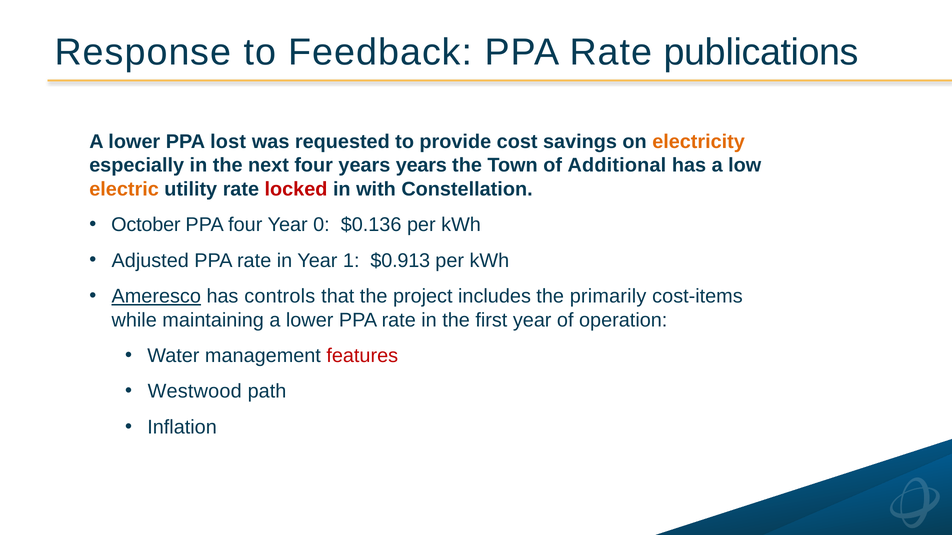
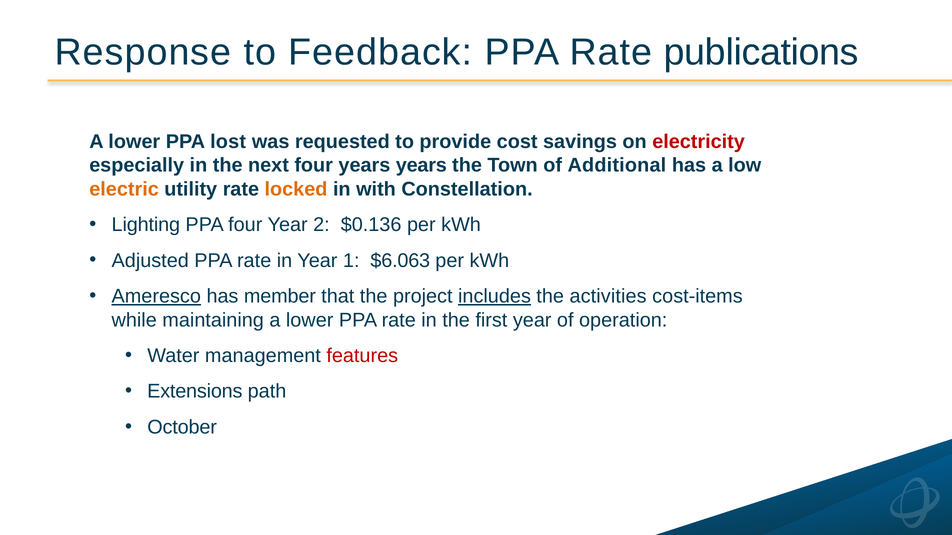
electricity colour: orange -> red
locked colour: red -> orange
October: October -> Lighting
0: 0 -> 2
$0.913: $0.913 -> $6.063
controls: controls -> member
includes underline: none -> present
primarily: primarily -> activities
Westwood: Westwood -> Extensions
Inflation: Inflation -> October
